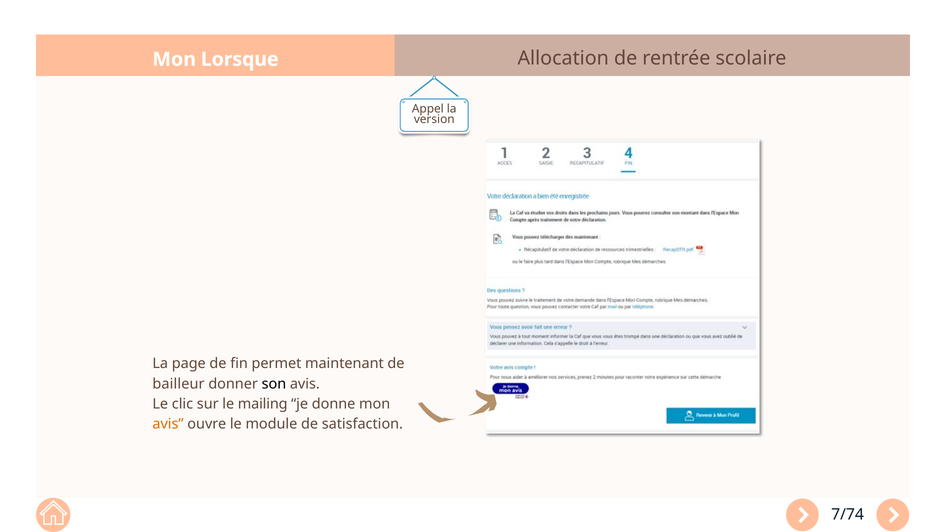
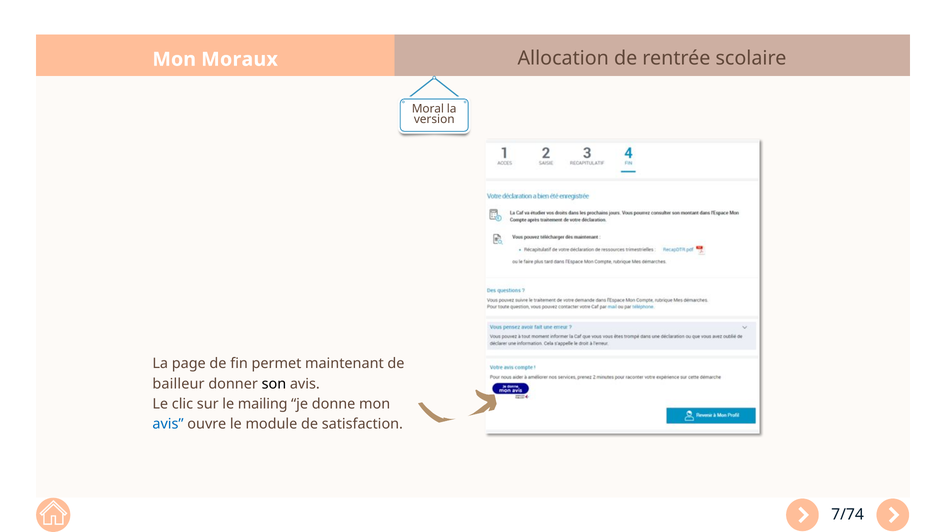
Lorsque: Lorsque -> Moraux
Appel: Appel -> Moral
avis at (168, 424) colour: orange -> blue
